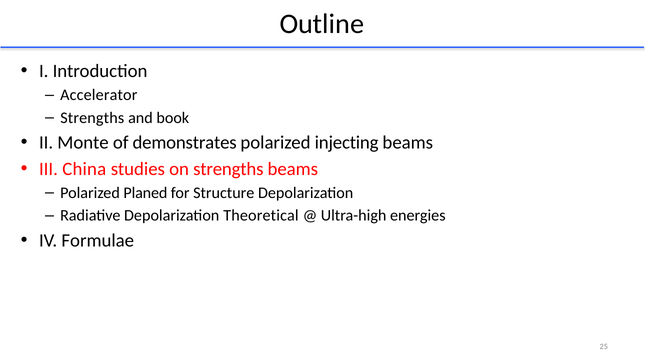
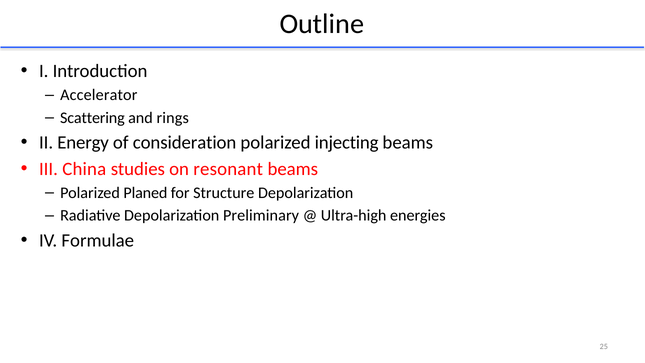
Strengths at (92, 118): Strengths -> Scattering
book: book -> rings
Monte: Monte -> Energy
demonstrates: demonstrates -> consideration
on strengths: strengths -> resonant
Theoretical: Theoretical -> Preliminary
